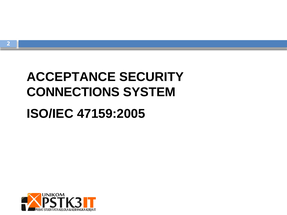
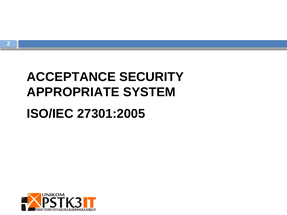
CONNECTIONS: CONNECTIONS -> APPROPRIATE
47159:2005: 47159:2005 -> 27301:2005
